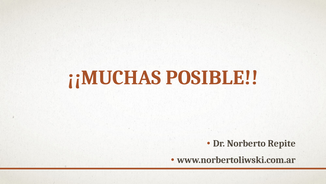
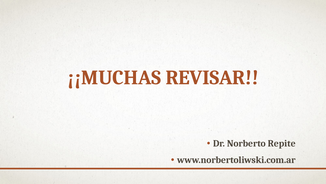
POSIBLE: POSIBLE -> REVISAR
